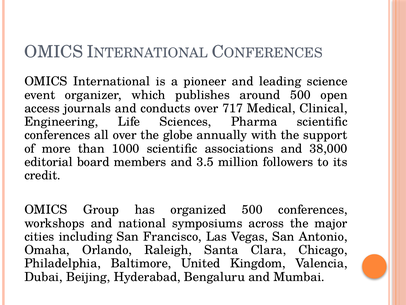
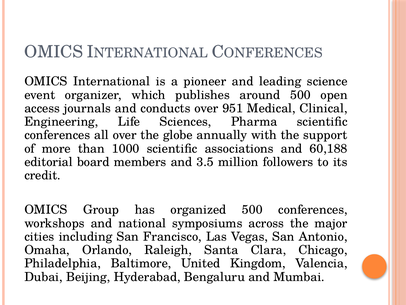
717: 717 -> 951
38,000: 38,000 -> 60,188
